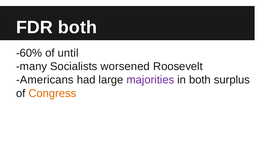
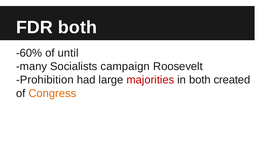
worsened: worsened -> campaign
Americans: Americans -> Prohibition
majorities colour: purple -> red
surplus: surplus -> created
